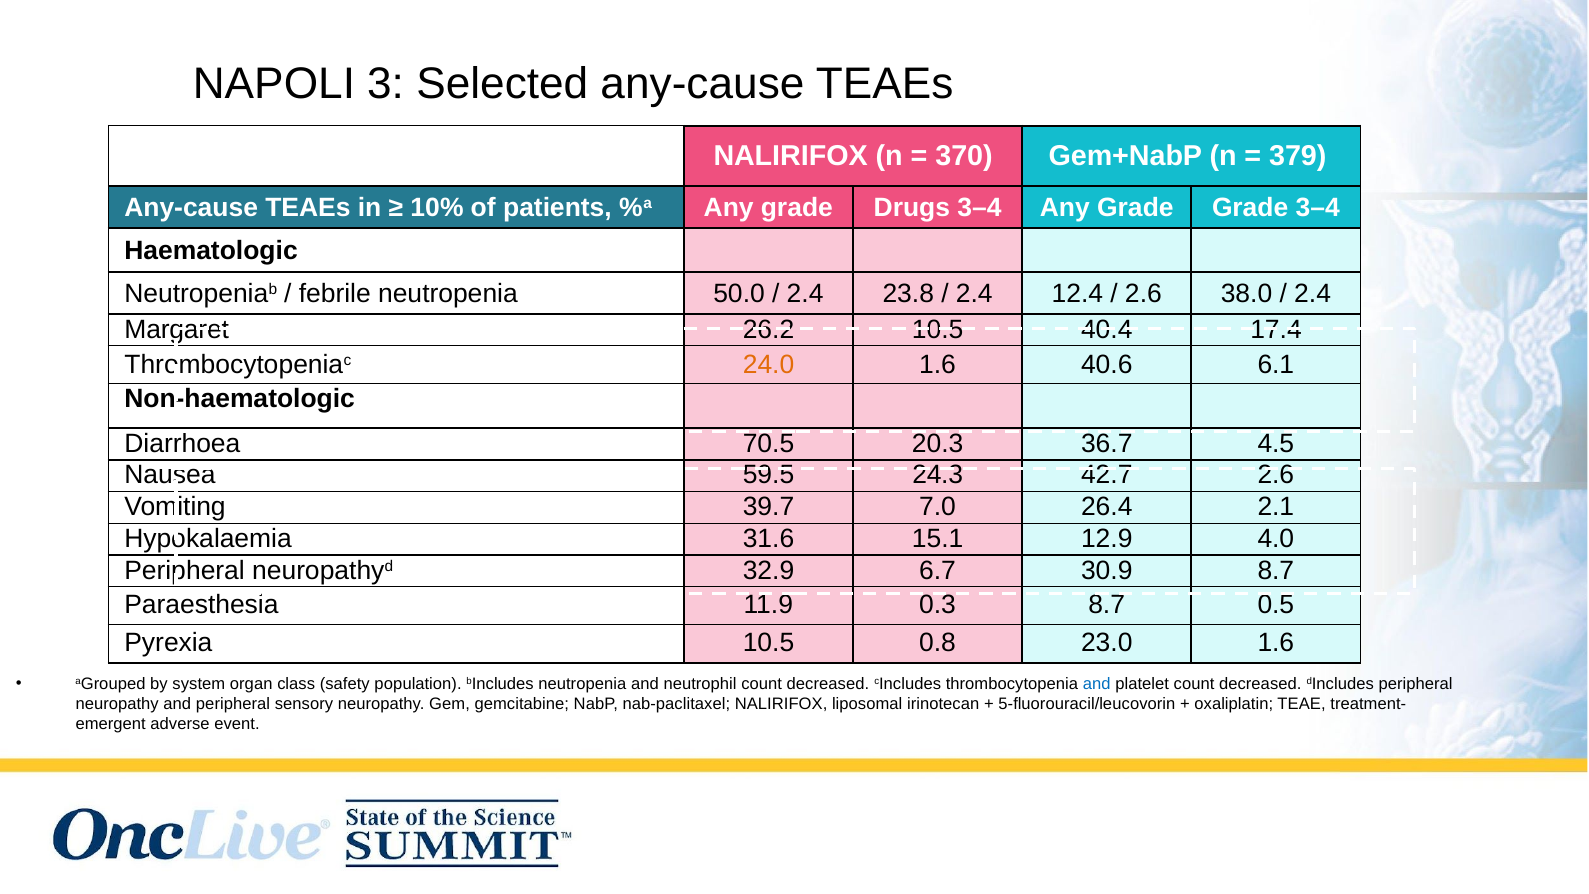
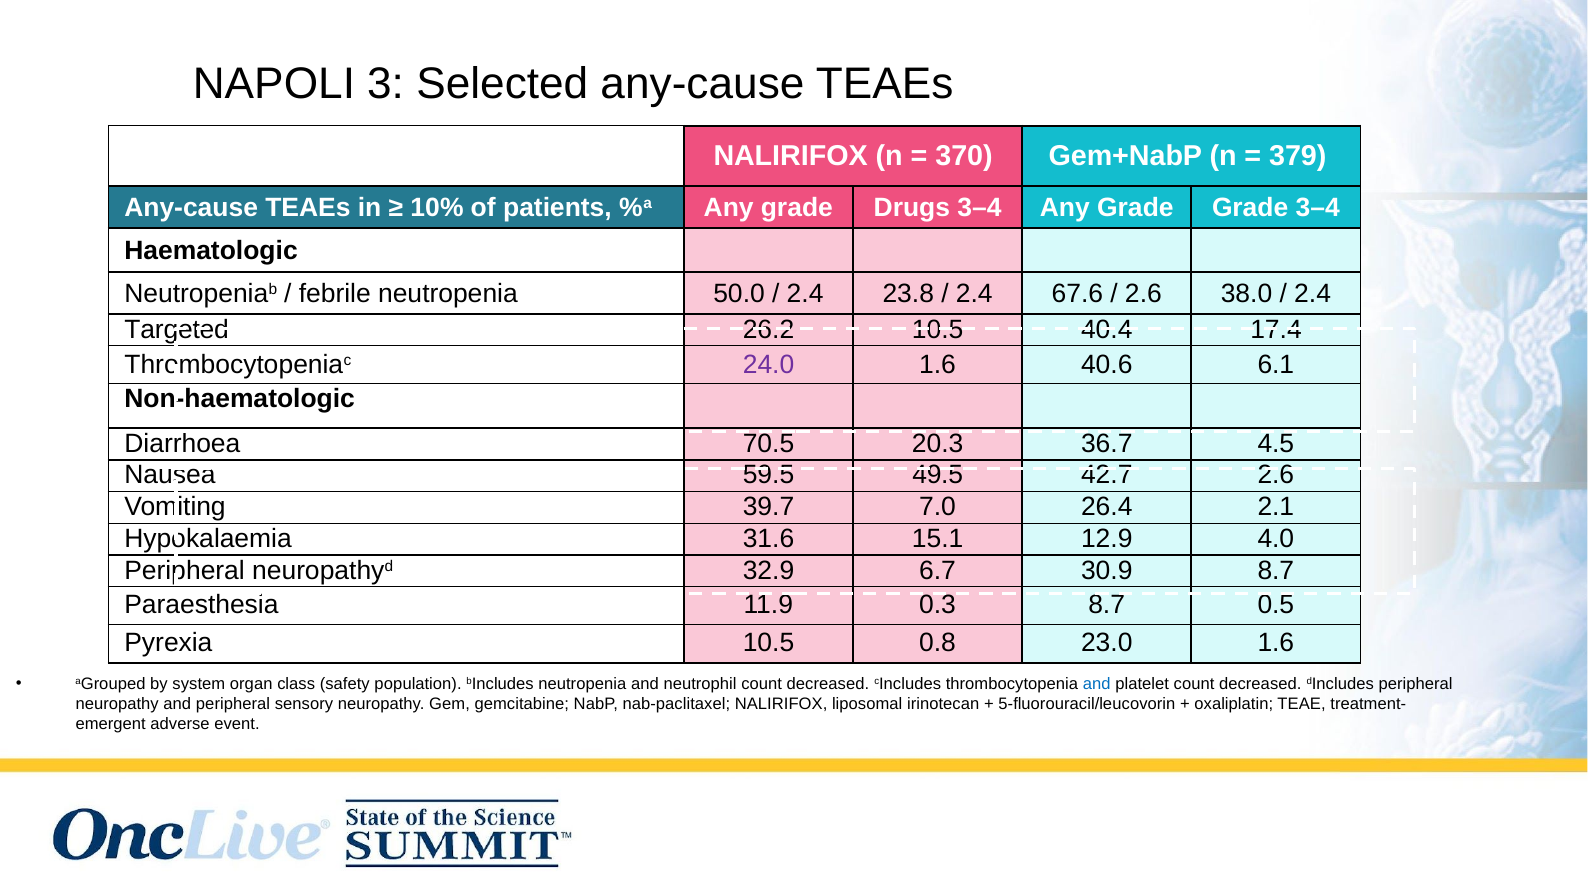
12.4: 12.4 -> 67.6
Margaret: Margaret -> Targeted
24.0 colour: orange -> purple
24.3: 24.3 -> 49.5
